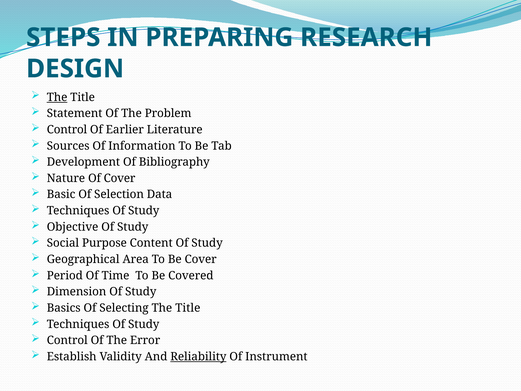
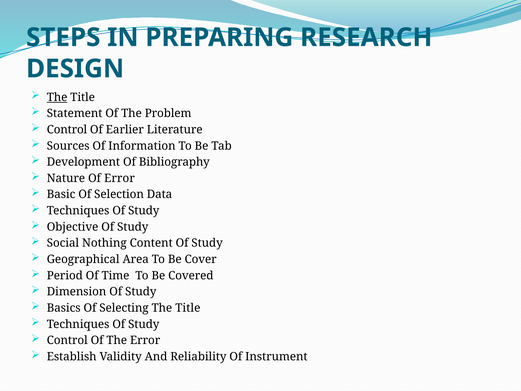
Of Cover: Cover -> Error
Purpose: Purpose -> Nothing
Reliability underline: present -> none
